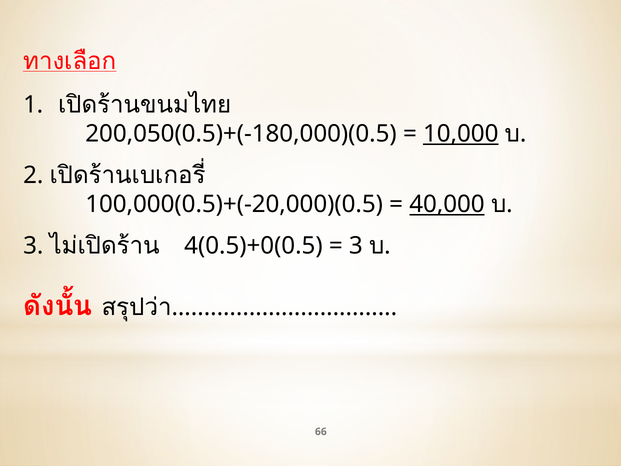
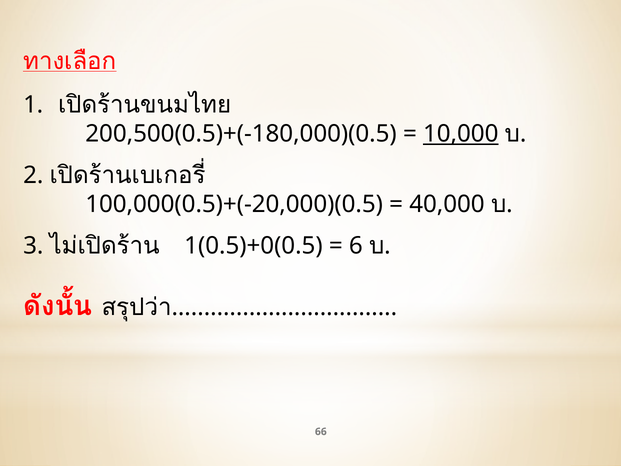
200,050(0.5)+(-180,000)(0.5: 200,050(0.5)+(-180,000)(0.5 -> 200,500(0.5)+(-180,000)(0.5
40,000 underline: present -> none
4(0.5)+0(0.5: 4(0.5)+0(0.5 -> 1(0.5)+0(0.5
3 at (356, 246): 3 -> 6
